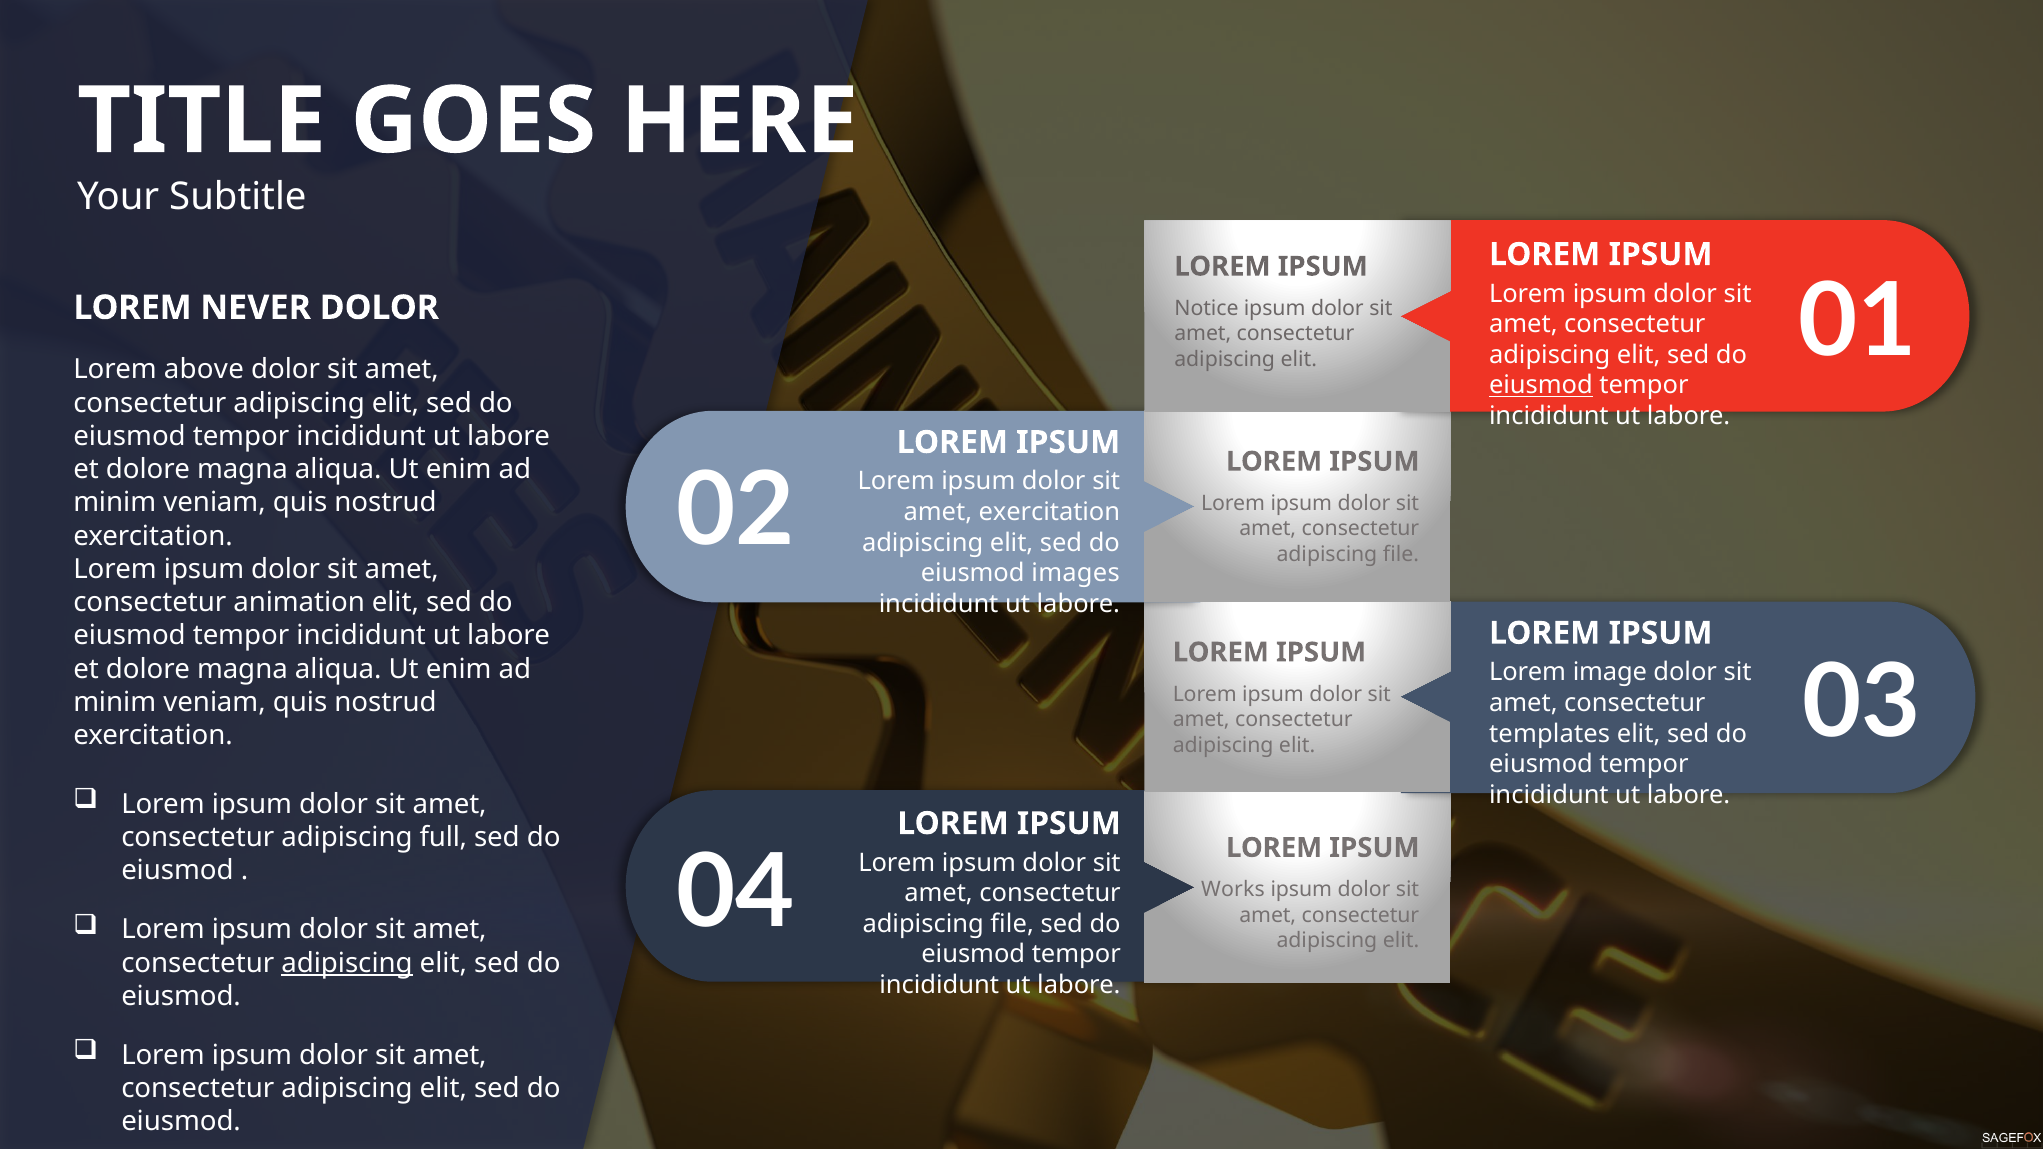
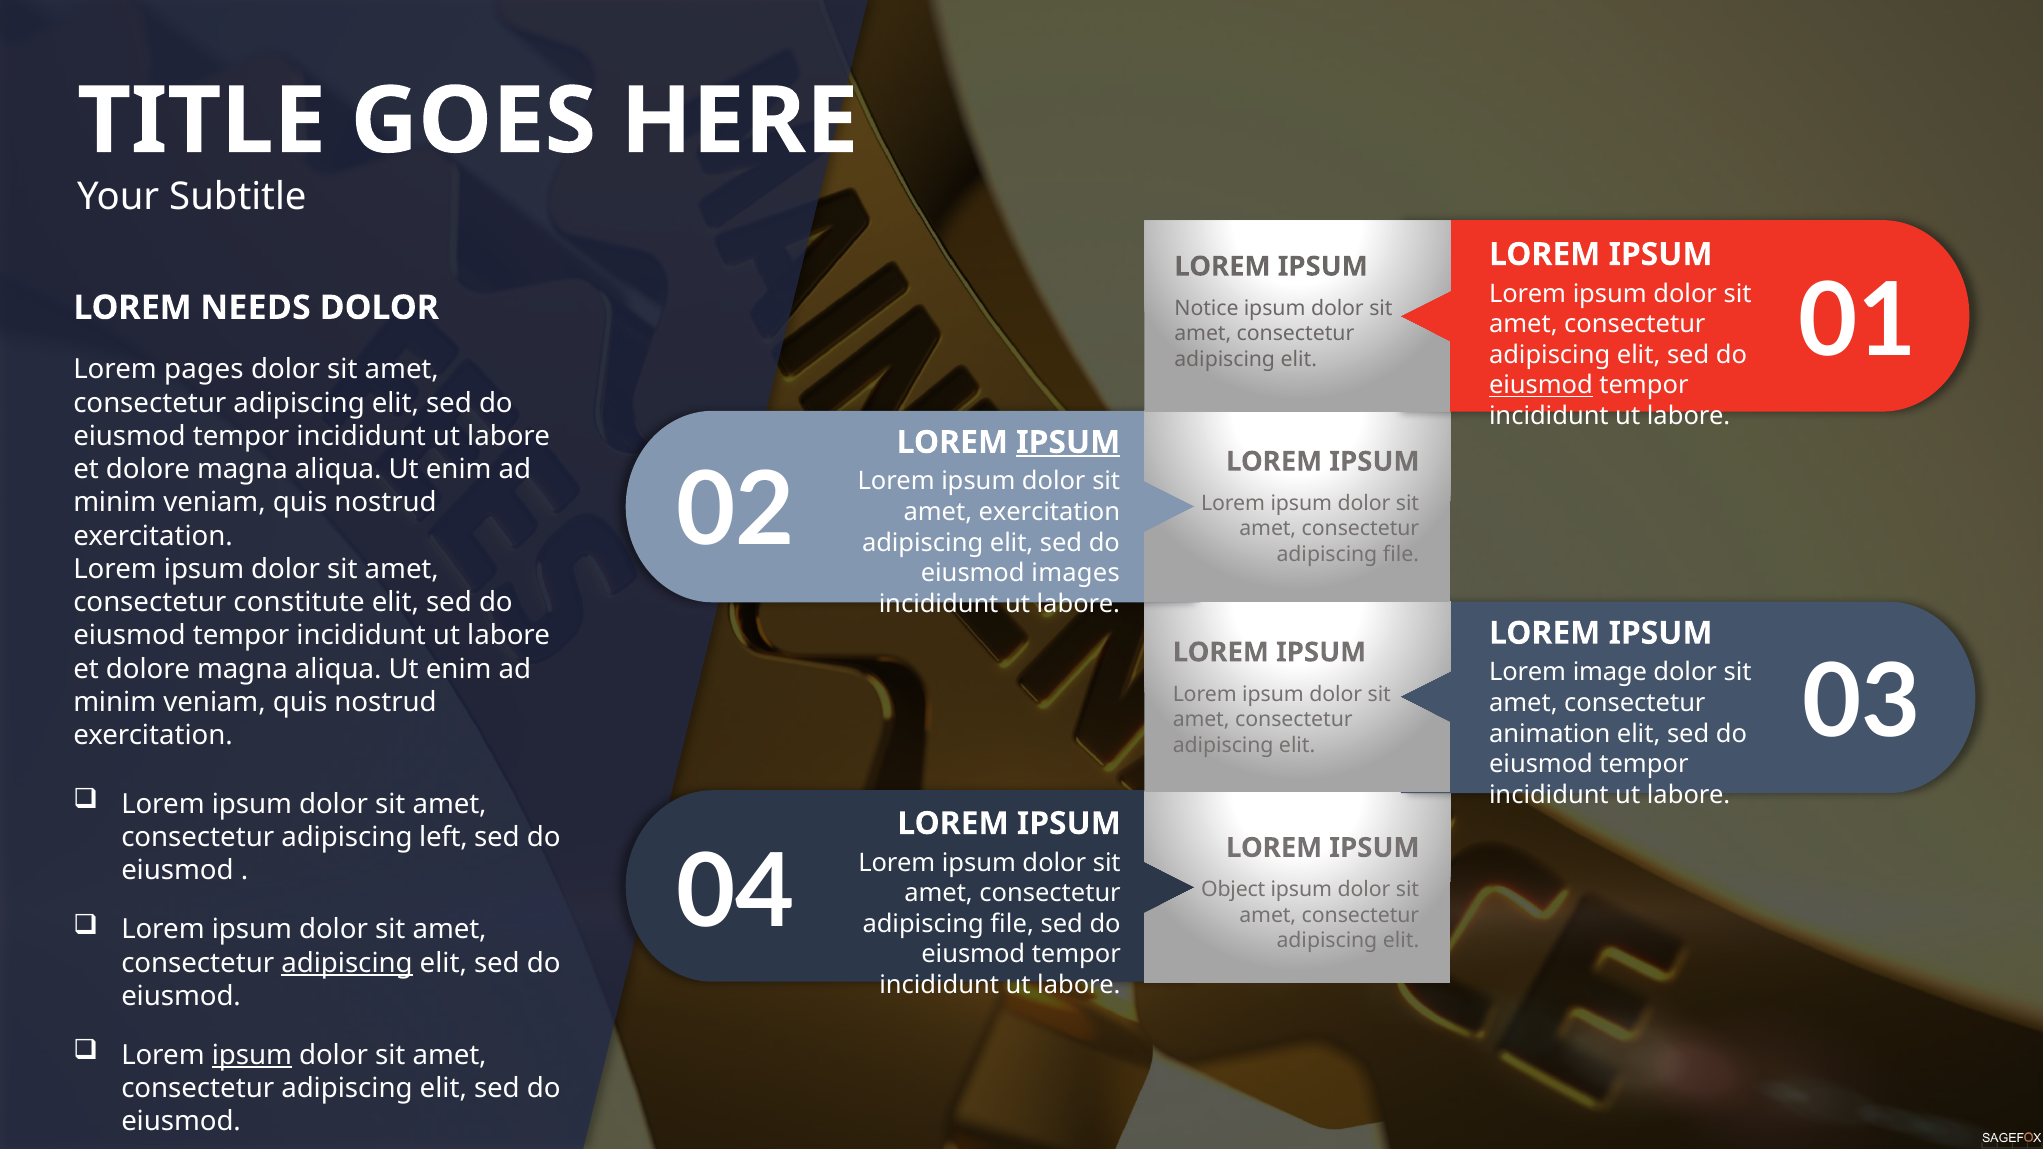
NEVER: NEVER -> NEEDS
above: above -> pages
IPSUM at (1068, 443) underline: none -> present
animation: animation -> constitute
templates: templates -> animation
full: full -> left
Works: Works -> Object
ipsum at (252, 1055) underline: none -> present
